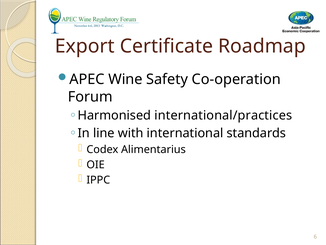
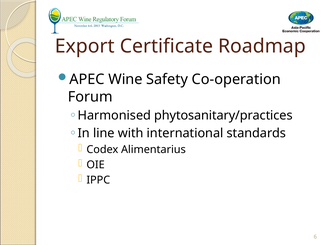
international/practices: international/practices -> phytosanitary/practices
